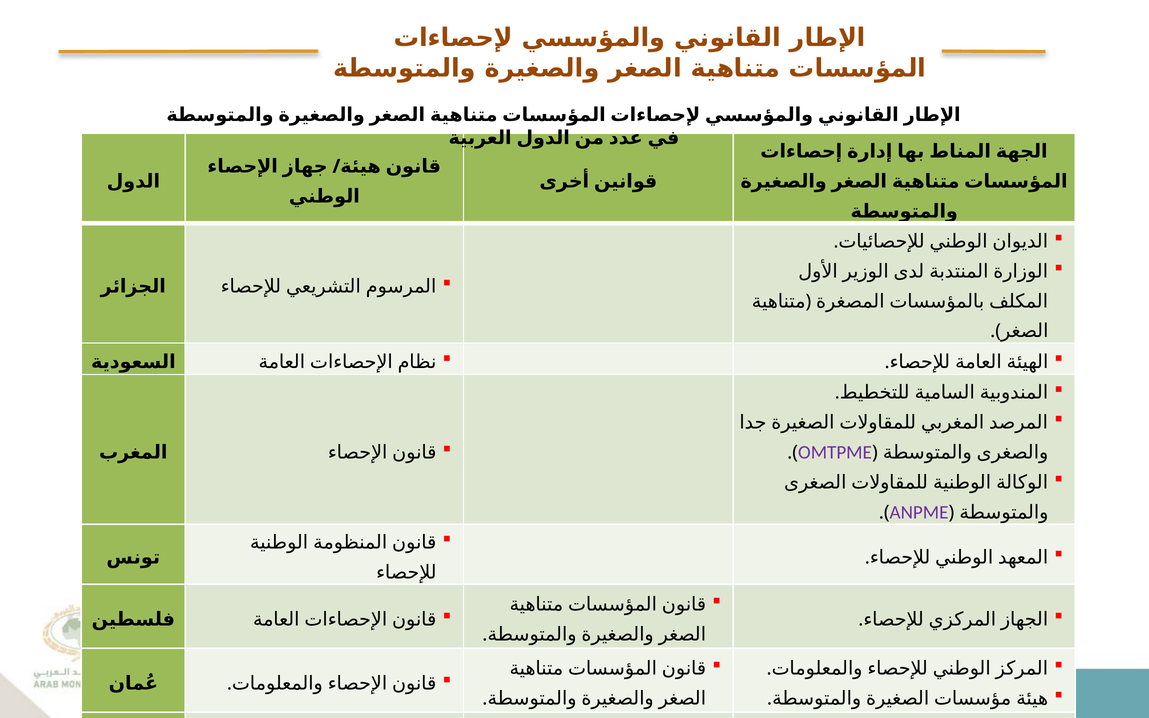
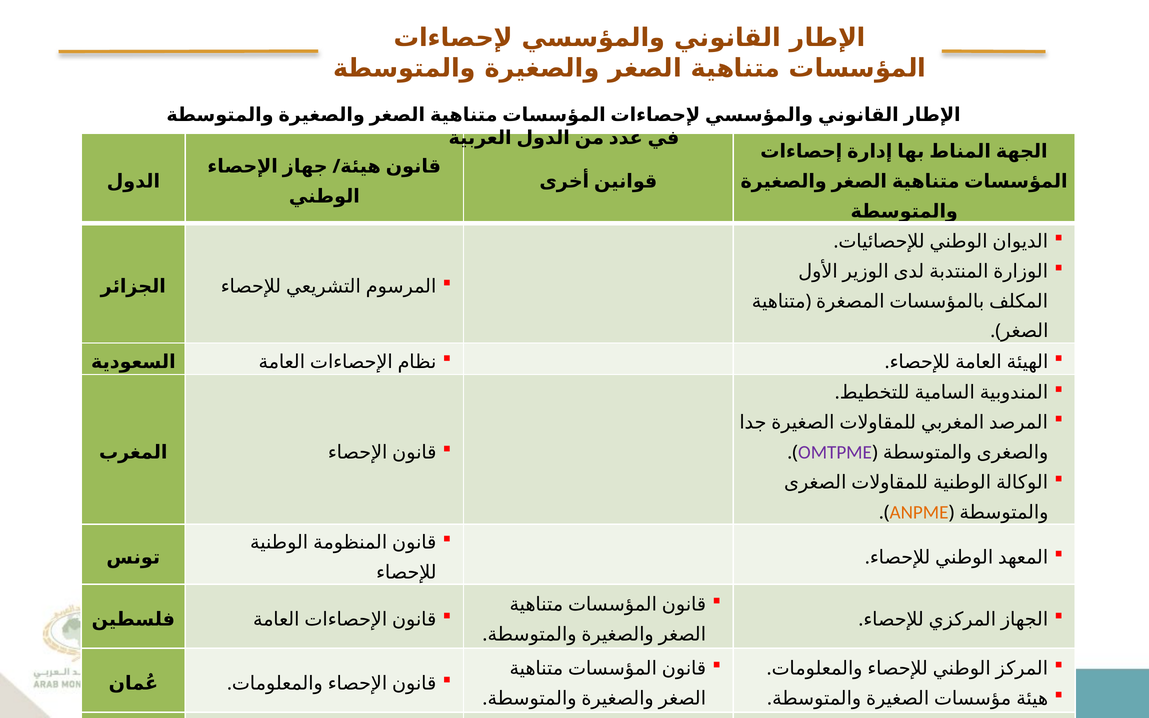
ANPME colour: purple -> orange
